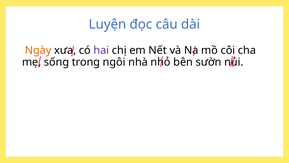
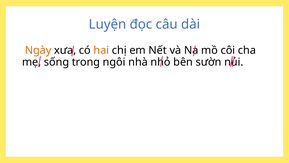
hai colour: purple -> orange
